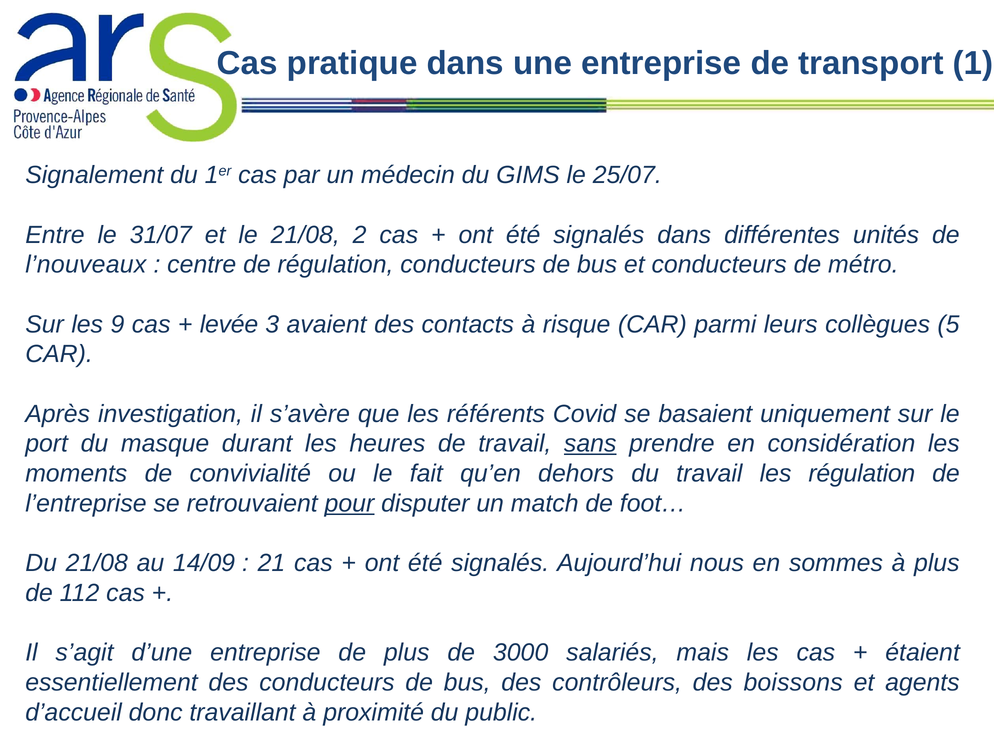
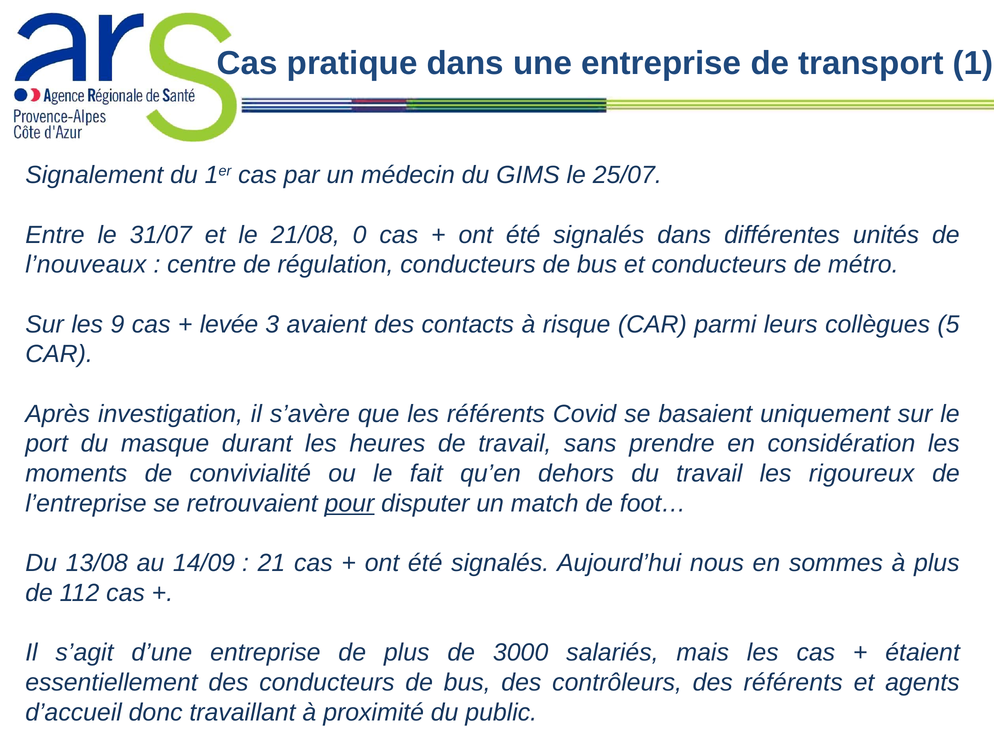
2: 2 -> 0
sans underline: present -> none
les régulation: régulation -> rigoureux
Du 21/08: 21/08 -> 13/08
des boissons: boissons -> référents
